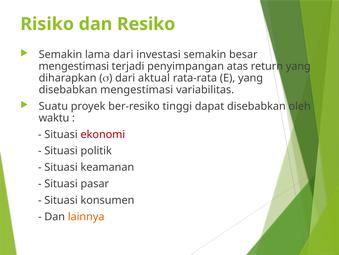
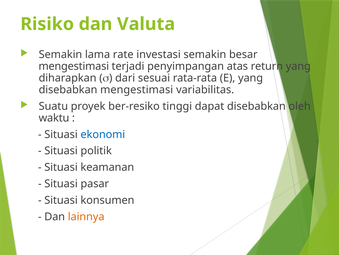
Resiko: Resiko -> Valuta
lama dari: dari -> rate
aktual: aktual -> sesuai
ekonomi colour: red -> blue
